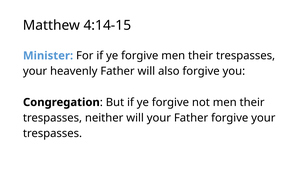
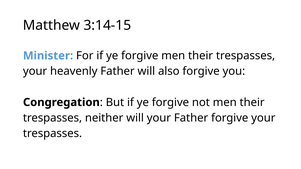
4:14-15: 4:14-15 -> 3:14-15
